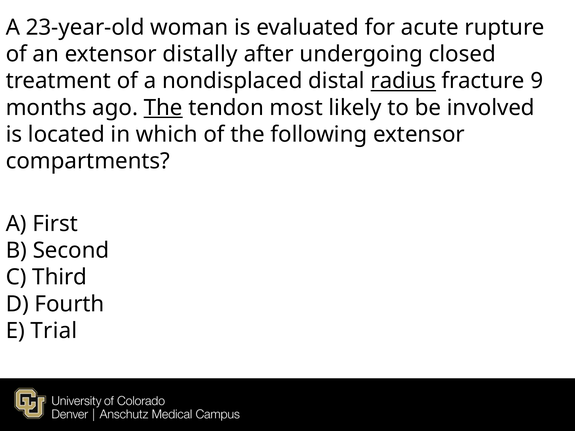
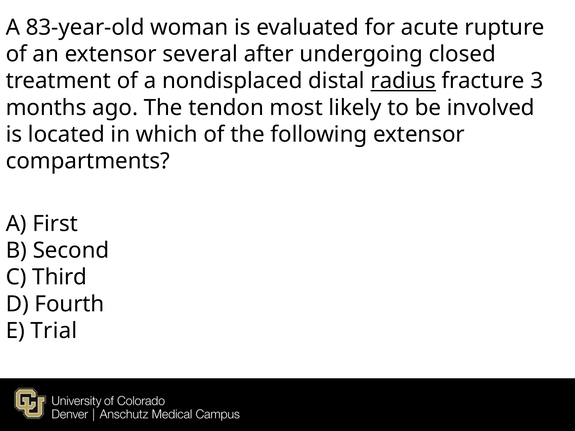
23-year-old: 23-year-old -> 83-year-old
distally: distally -> several
9: 9 -> 3
The at (163, 108) underline: present -> none
